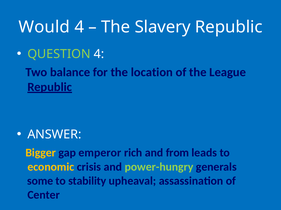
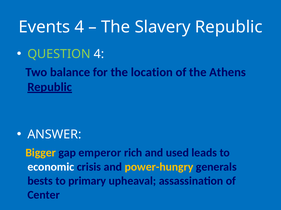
Would: Would -> Events
League: League -> Athens
from: from -> used
economic colour: yellow -> white
power-hungry colour: light green -> yellow
some: some -> bests
stability: stability -> primary
